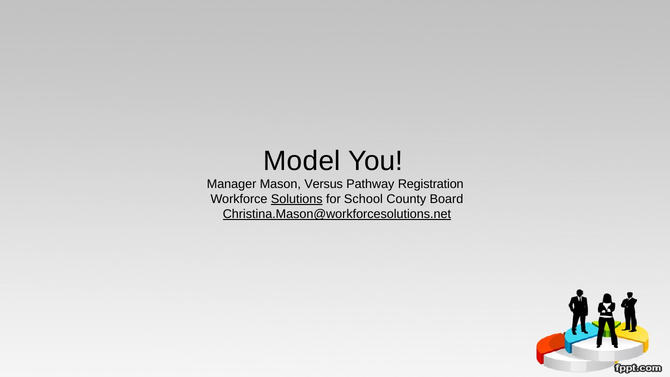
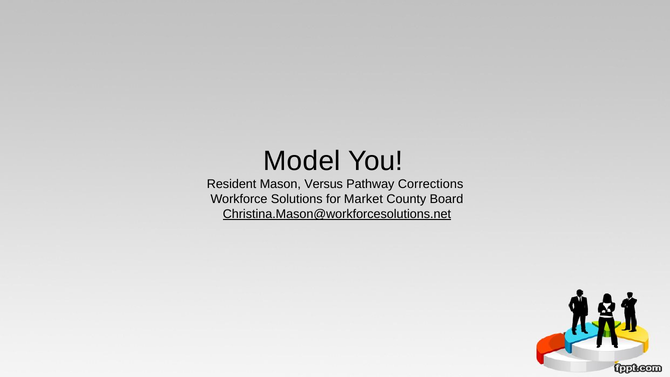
Manager: Manager -> Resident
Registration: Registration -> Corrections
Solutions underline: present -> none
School: School -> Market
